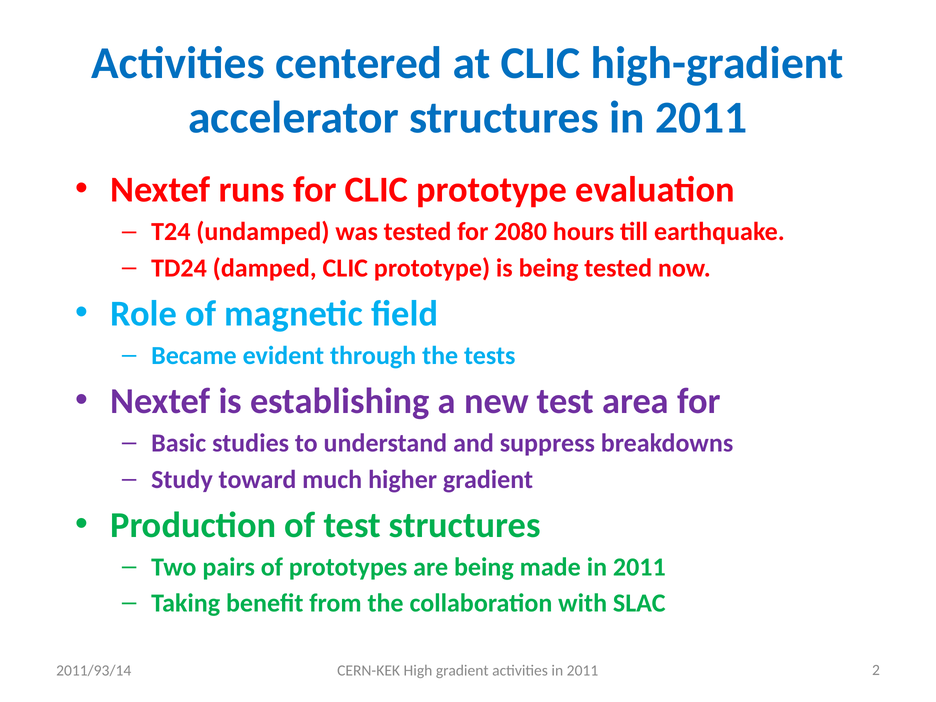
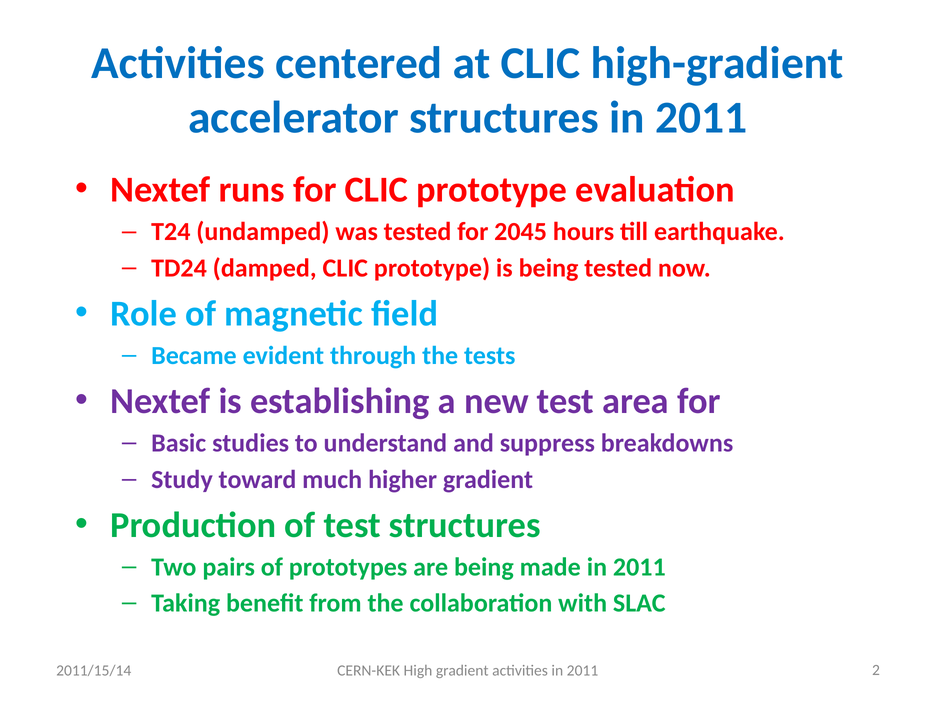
2080: 2080 -> 2045
2011/93/14: 2011/93/14 -> 2011/15/14
